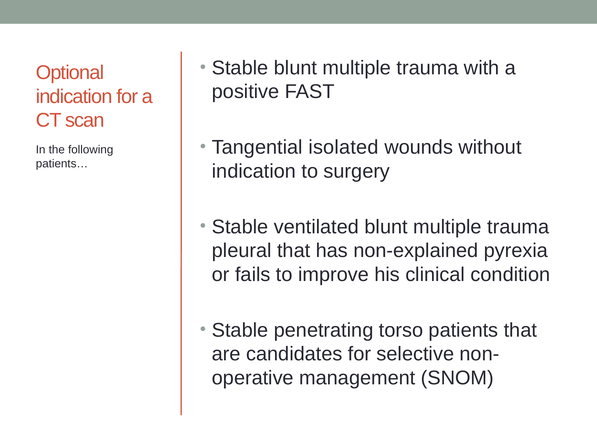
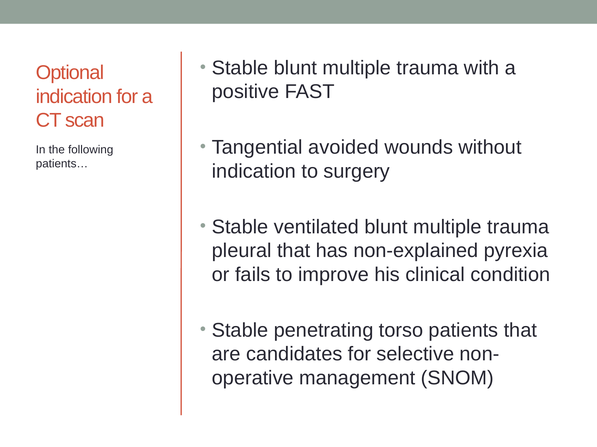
isolated: isolated -> avoided
